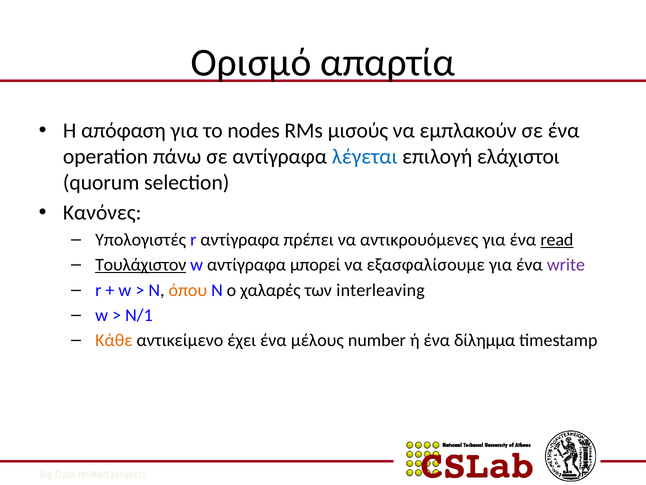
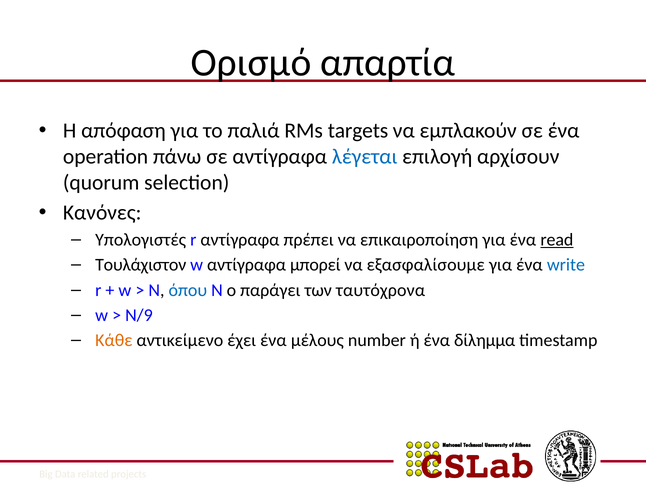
nodes: nodes -> παλιά
μισούς: μισούς -> targets
ελάχιστοι: ελάχιστοι -> αρχίσουν
αντικρουόμενες: αντικρουόμενες -> επικαιροποίηση
Τουλάχιστον underline: present -> none
write colour: purple -> blue
όπου colour: orange -> blue
χαλαρές: χαλαρές -> παράγει
interleaving: interleaving -> ταυτόχρονα
N/1: N/1 -> N/9
